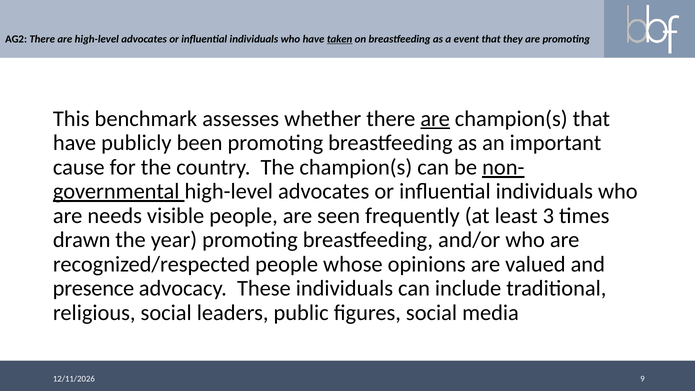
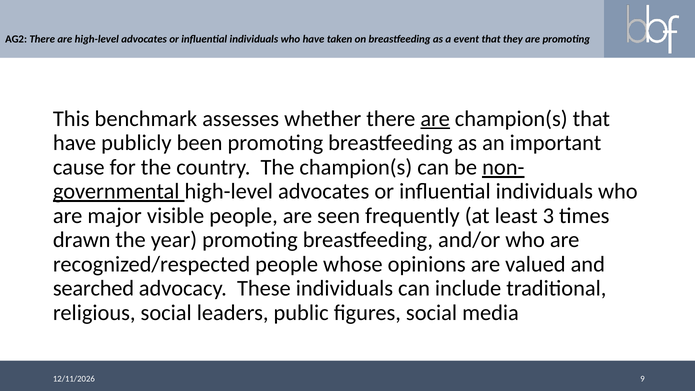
taken underline: present -> none
needs: needs -> major
presence: presence -> searched
